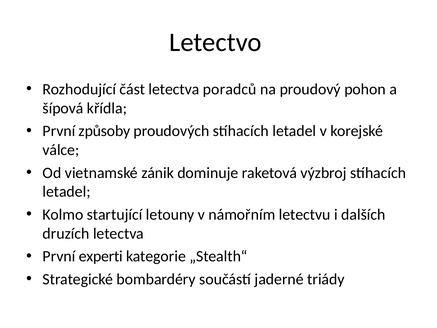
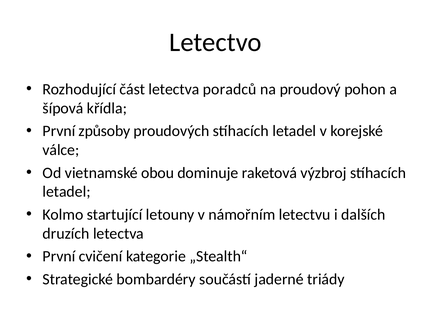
zánik: zánik -> obou
experti: experti -> cvičení
